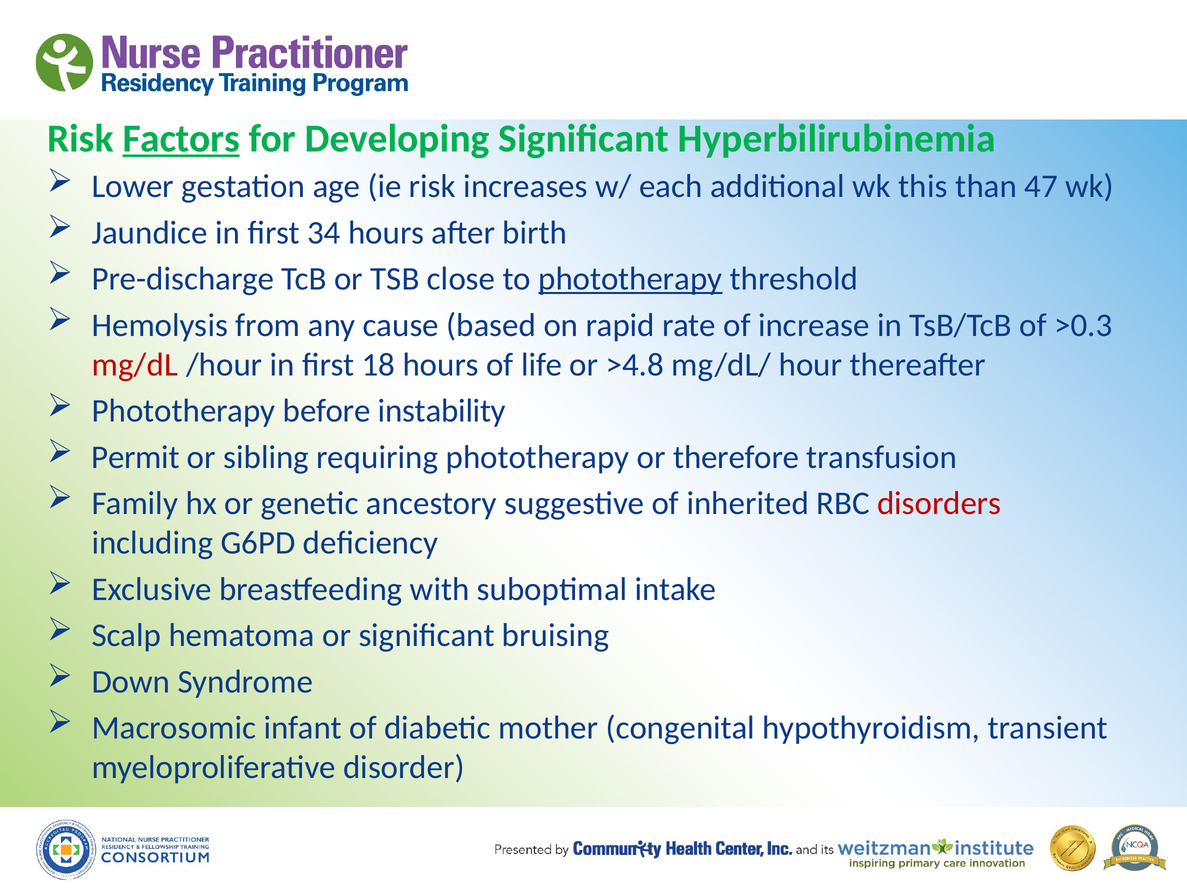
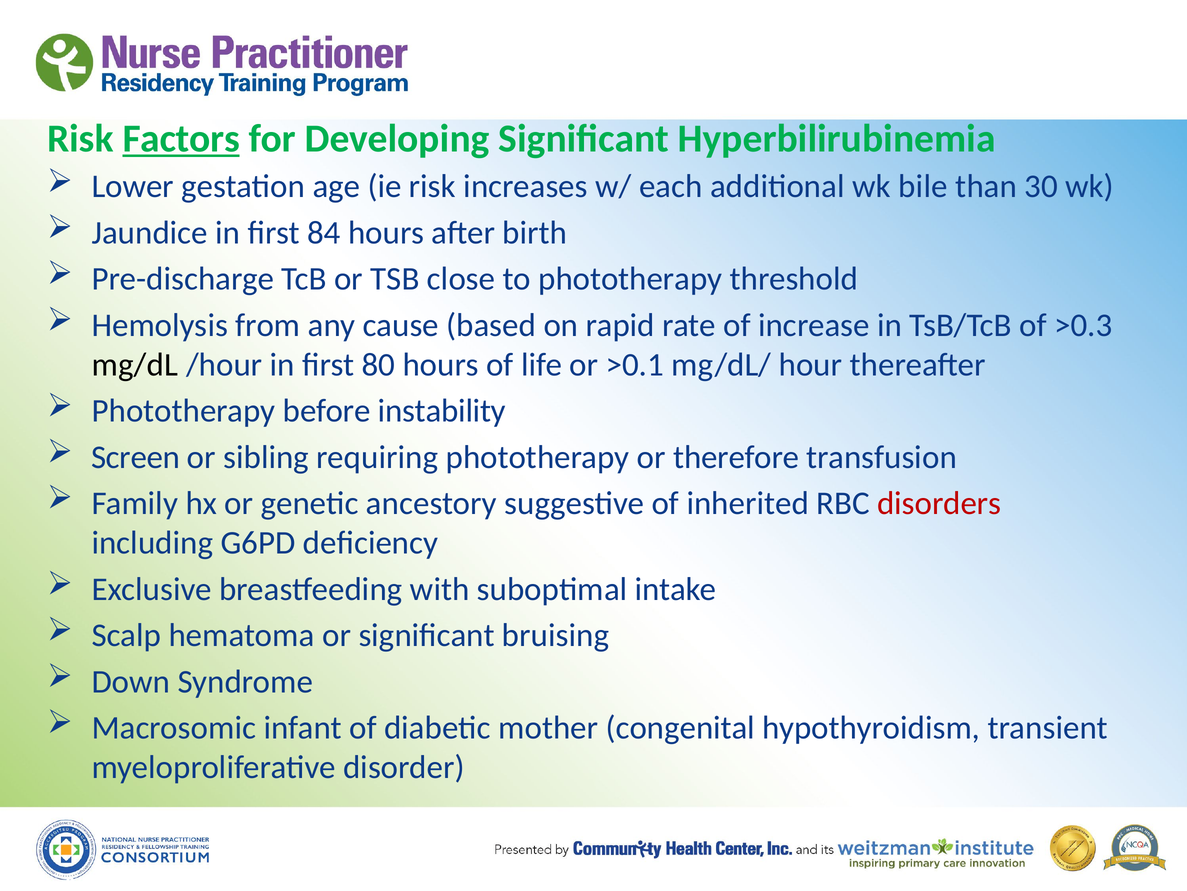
this: this -> bile
47: 47 -> 30
34: 34 -> 84
phototherapy at (630, 279) underline: present -> none
mg/dL colour: red -> black
18: 18 -> 80
>4.8: >4.8 -> >0.1
Permit: Permit -> Screen
